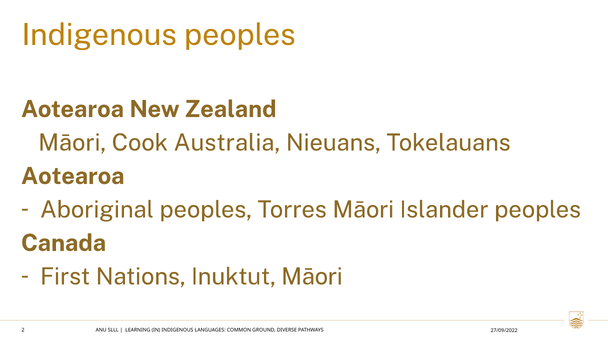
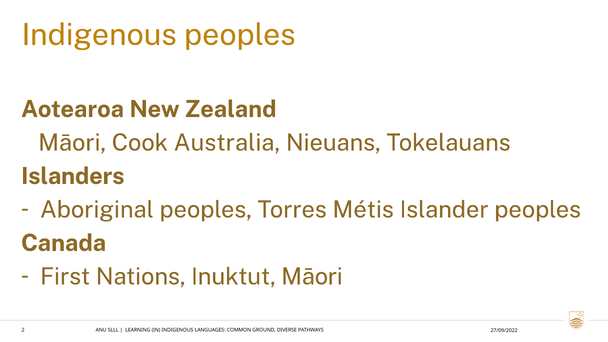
Aotearoa at (73, 176): Aotearoa -> Islanders
Torres Māori: Māori -> Métis
